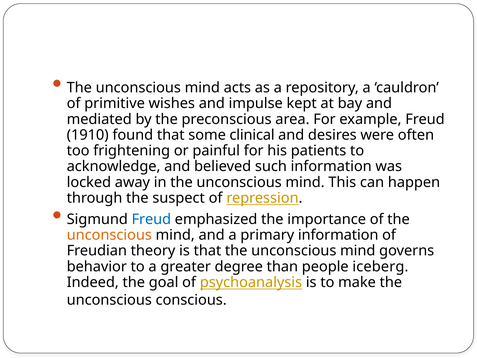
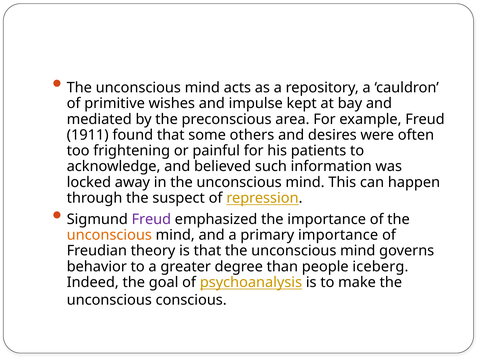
1910: 1910 -> 1911
clinical: clinical -> others
Freud at (151, 219) colour: blue -> purple
primary information: information -> importance
